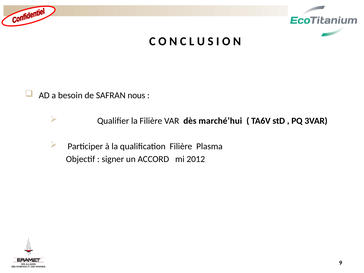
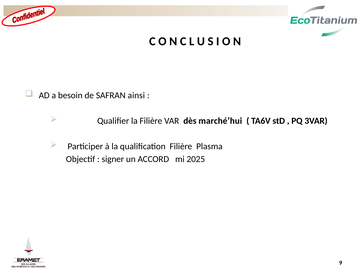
nous: nous -> ainsi
2012: 2012 -> 2025
